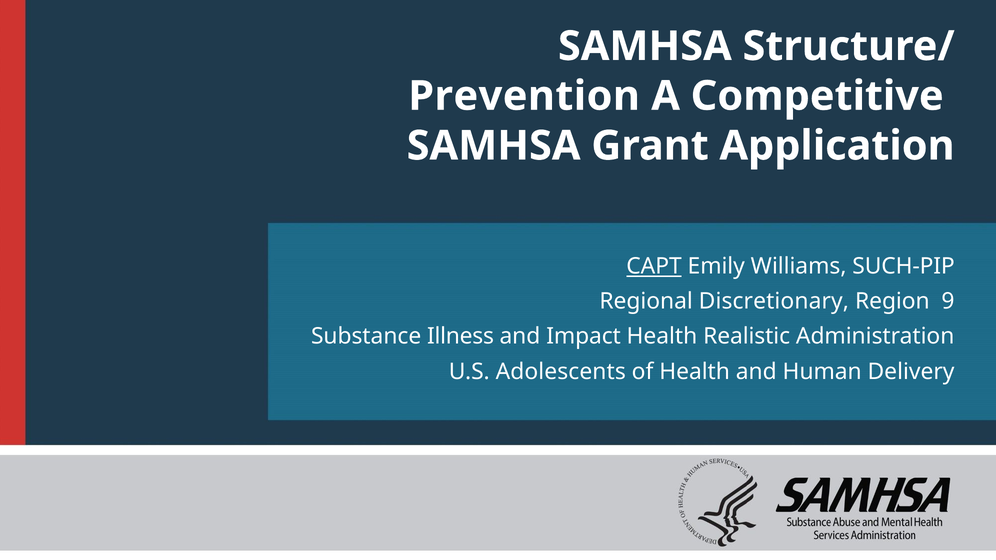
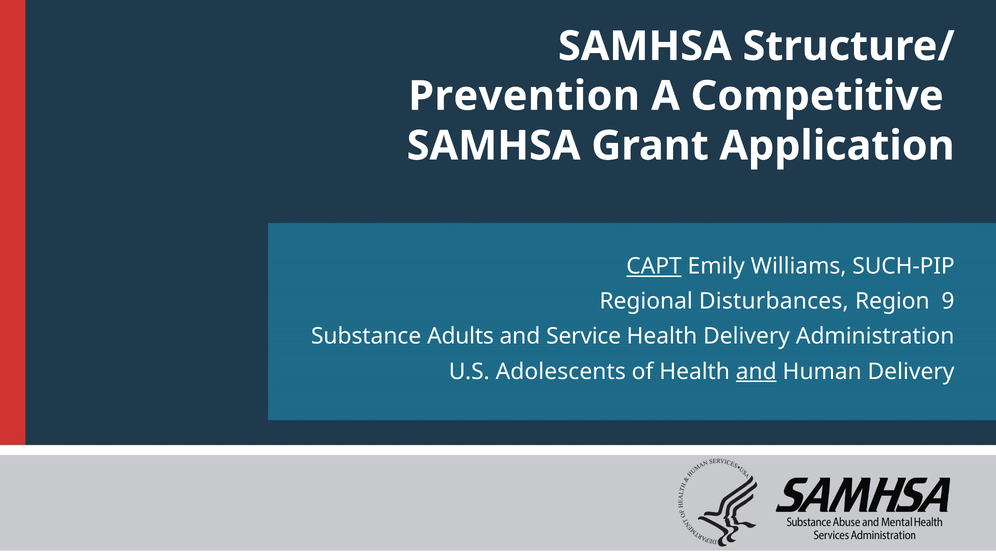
Discretionary: Discretionary -> Disturbances
Illness: Illness -> Adults
Impact: Impact -> Service
Health Realistic: Realistic -> Delivery
and at (756, 372) underline: none -> present
